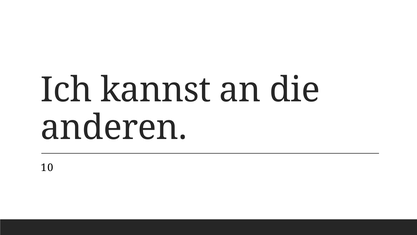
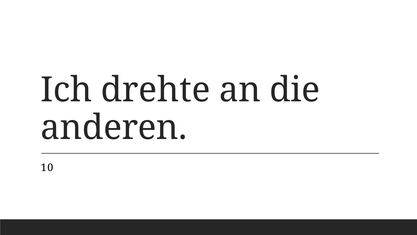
kannst: kannst -> drehte
